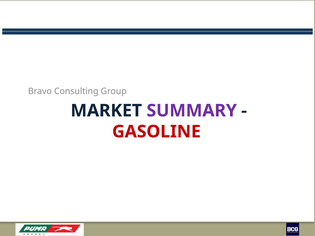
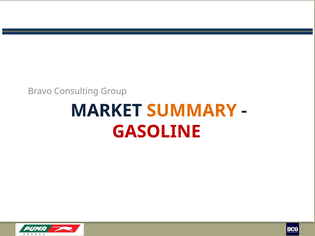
SUMMARY colour: purple -> orange
